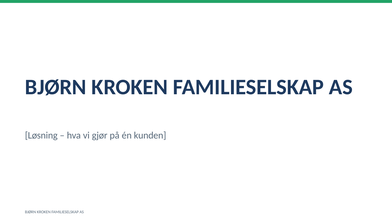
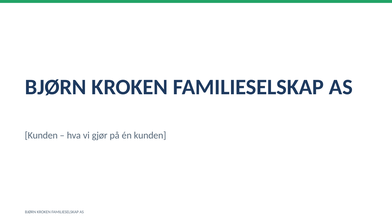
Løsning at (41, 135): Løsning -> Kunden
